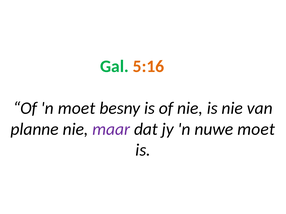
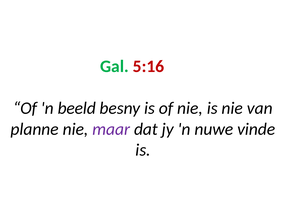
5:16 colour: orange -> red
n moet: moet -> beeld
nuwe moet: moet -> vinde
